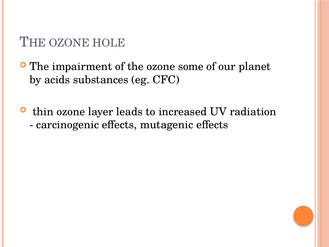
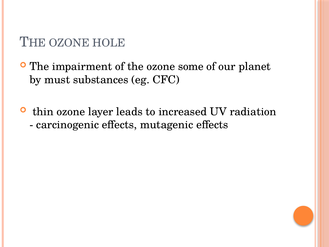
acids: acids -> must
